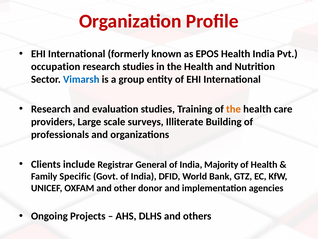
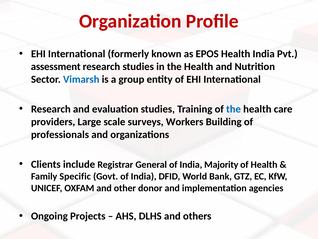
occupation: occupation -> assessment
the at (234, 109) colour: orange -> blue
Illiterate: Illiterate -> Workers
